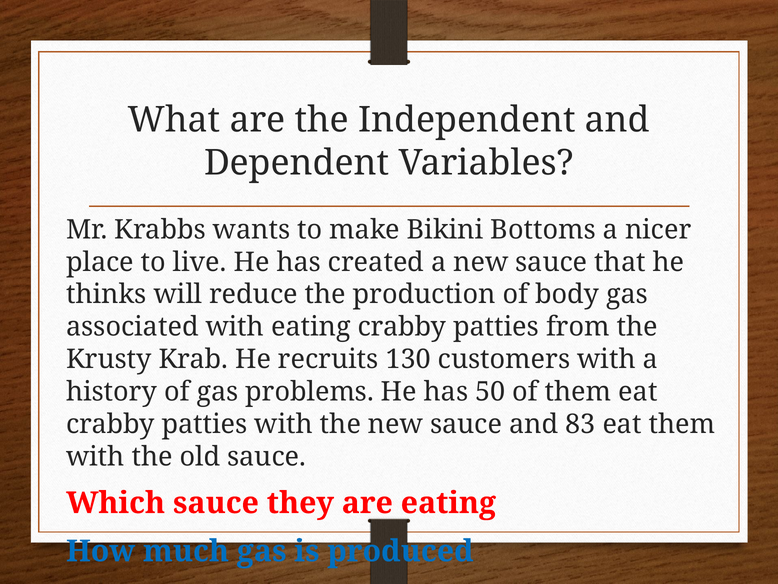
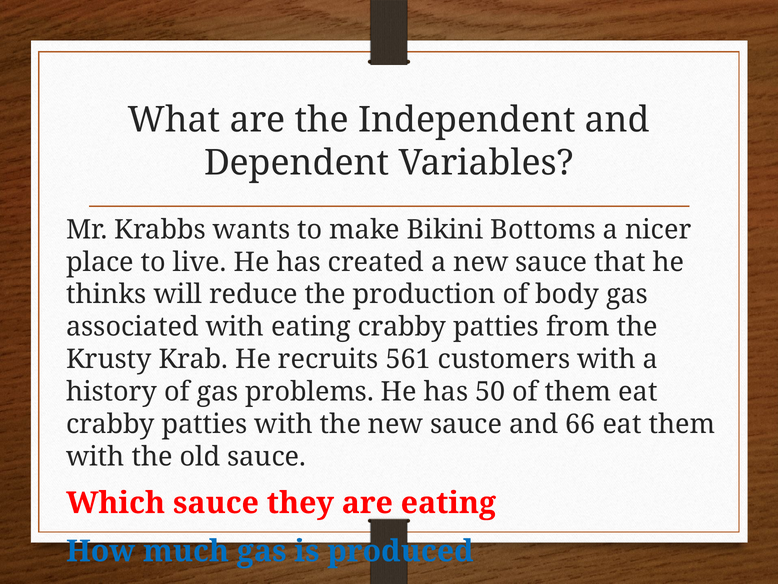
130: 130 -> 561
83: 83 -> 66
